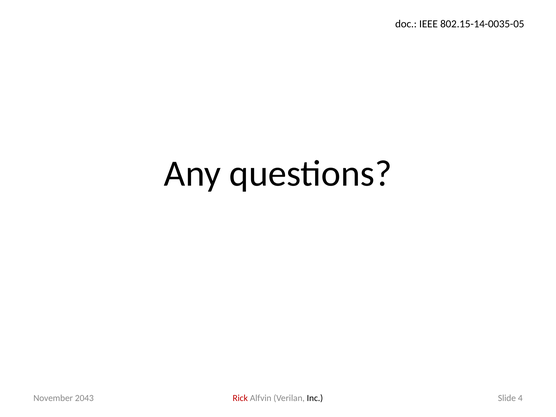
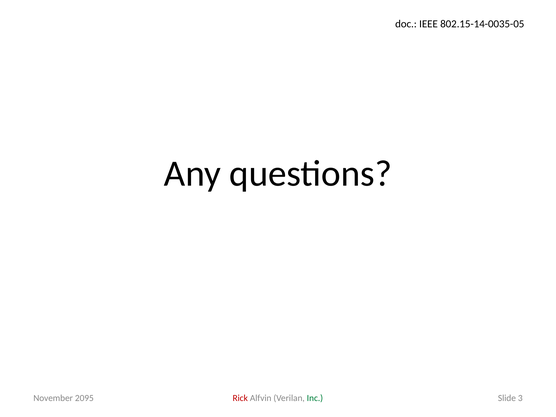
2043: 2043 -> 2095
Inc colour: black -> green
4: 4 -> 3
